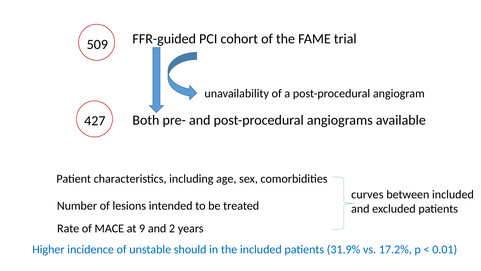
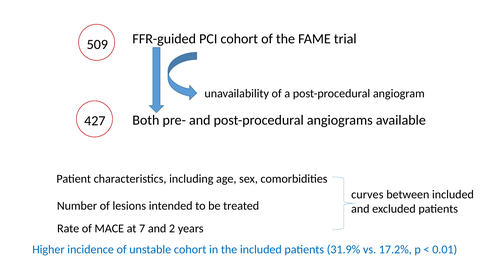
9: 9 -> 7
unstable should: should -> cohort
